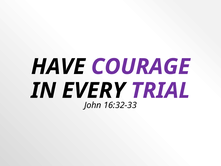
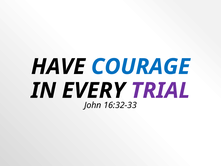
COURAGE colour: purple -> blue
